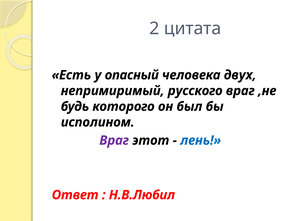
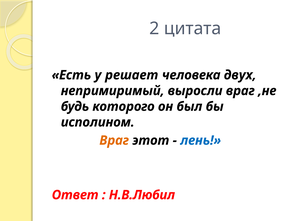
опасный: опасный -> решает
русского: русского -> выросли
Враг at (114, 140) colour: purple -> orange
